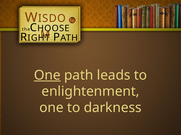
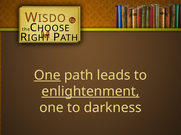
enlightenment underline: none -> present
